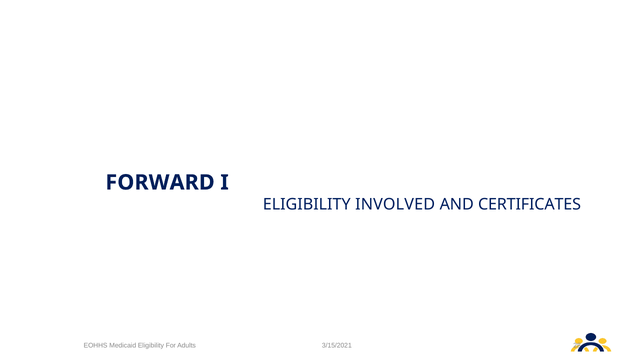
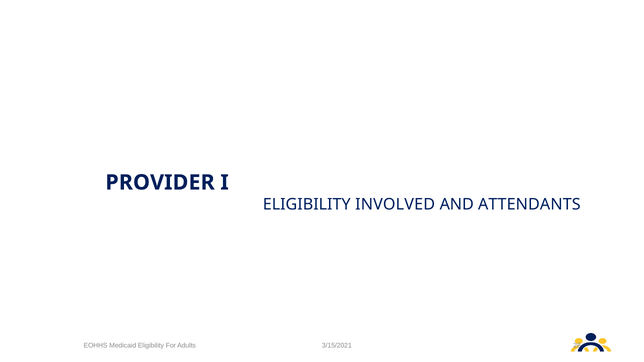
FORWARD: FORWARD -> PROVIDER
CERTIFICATES: CERTIFICATES -> ATTENDANTS
